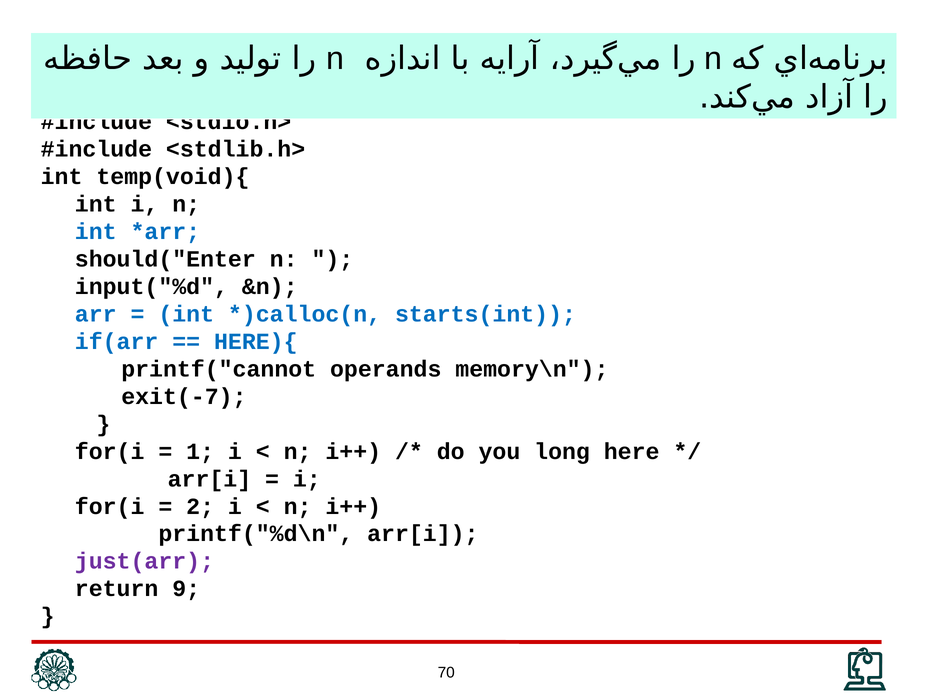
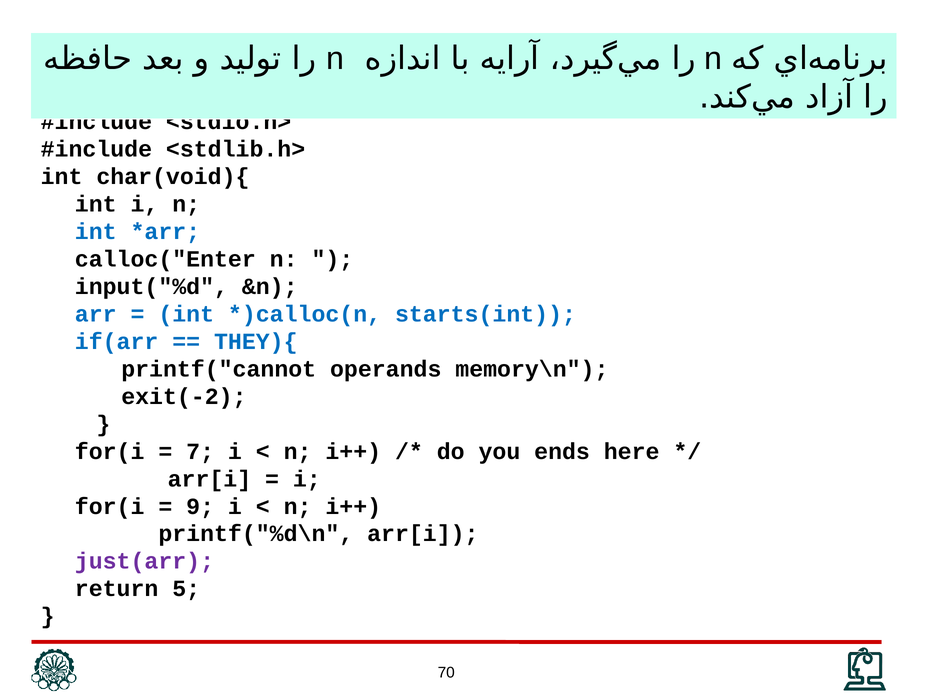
temp(void){: temp(void){ -> char(void){
should("Enter: should("Enter -> calloc("Enter
HERE){: HERE){ -> THEY){
exit(-7: exit(-7 -> exit(-2
1: 1 -> 7
long: long -> ends
2: 2 -> 9
9: 9 -> 5
